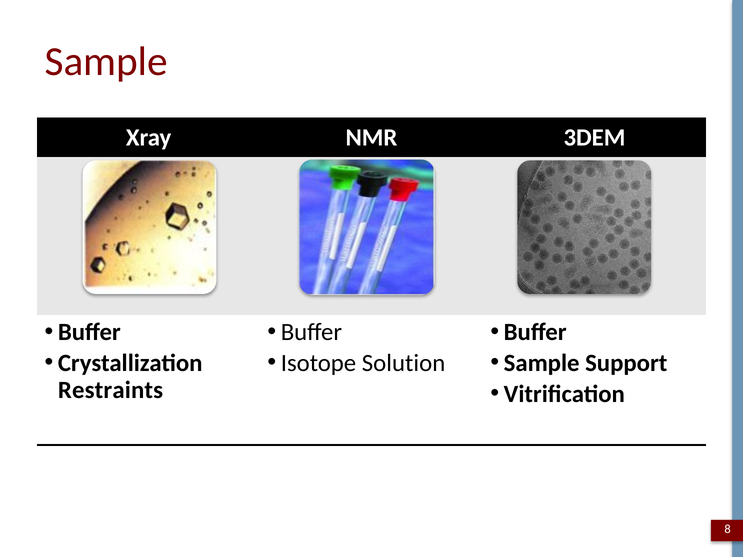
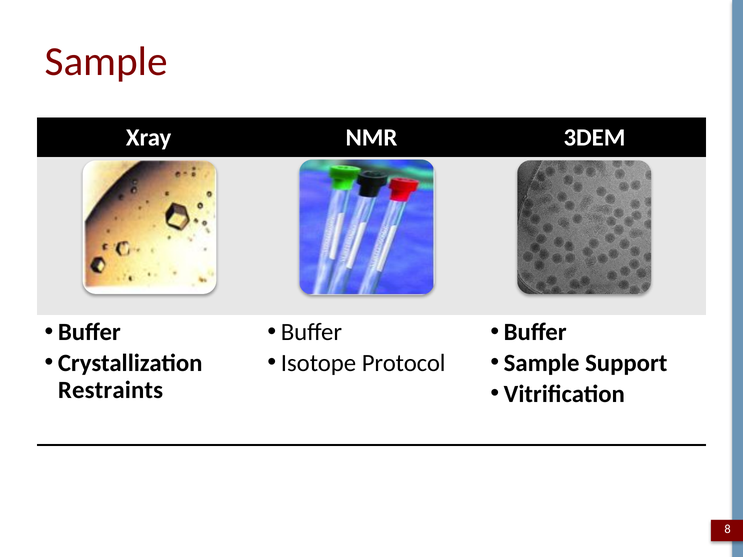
Solution: Solution -> Protocol
